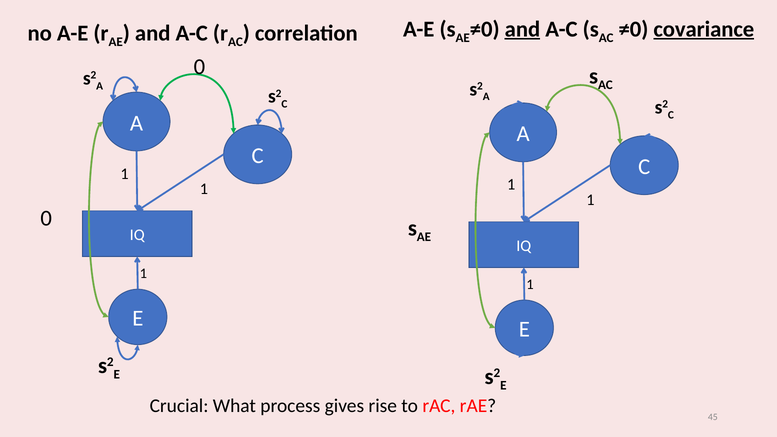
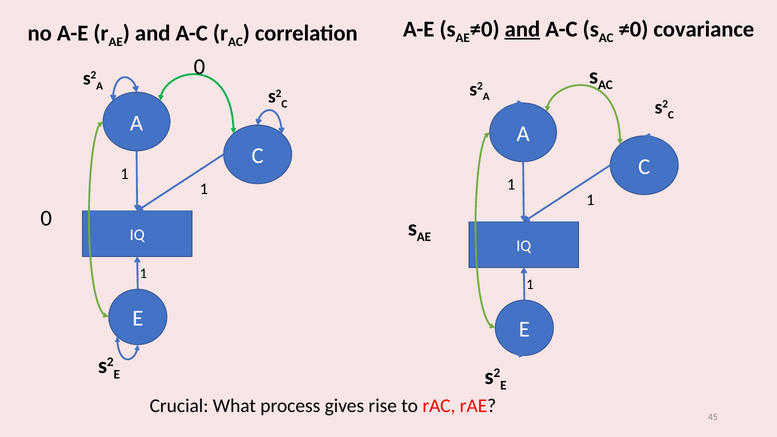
covariance underline: present -> none
